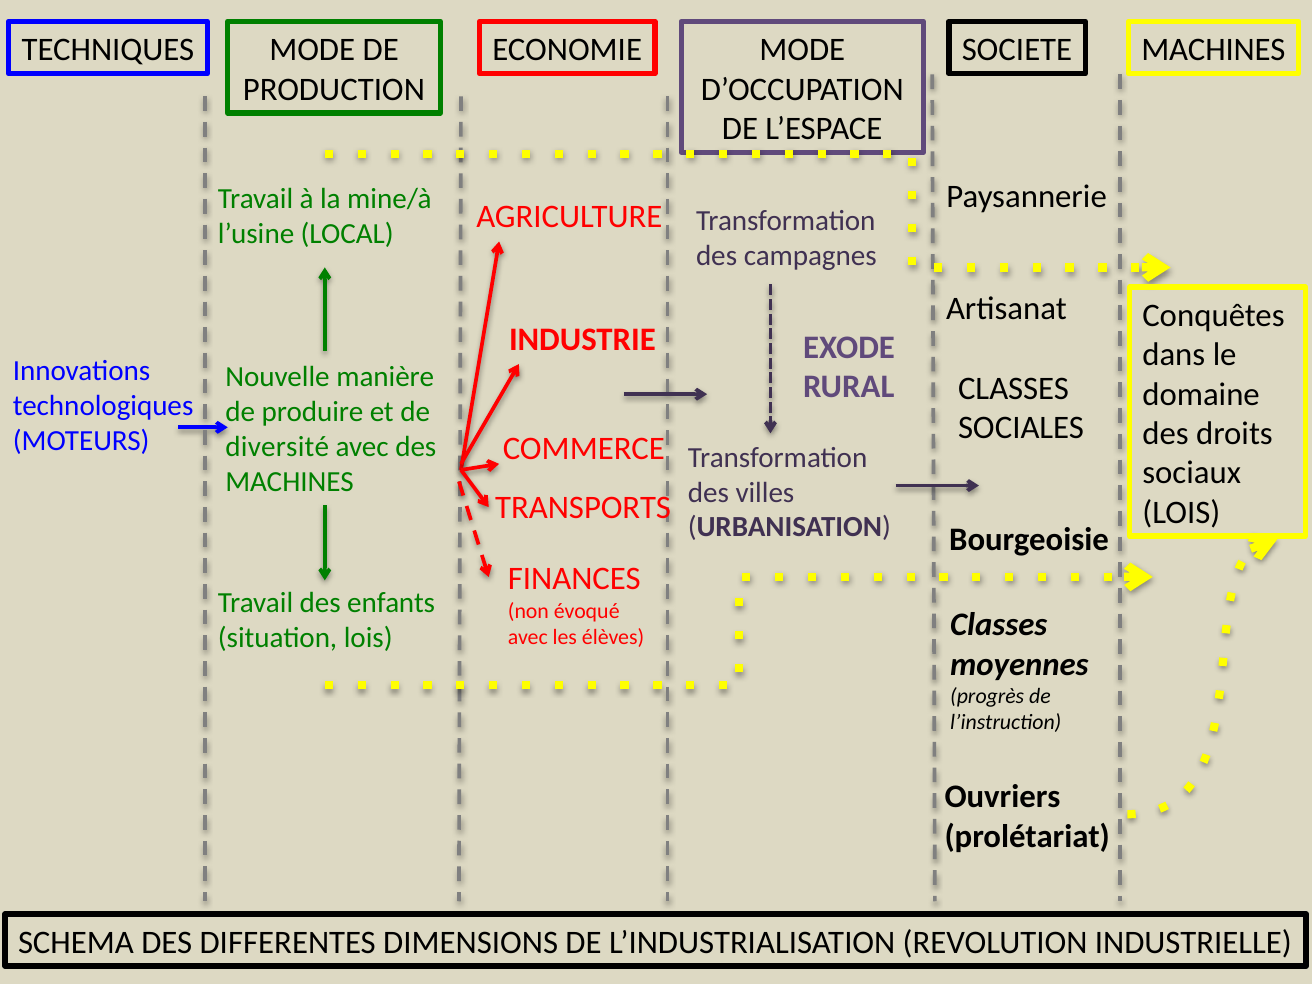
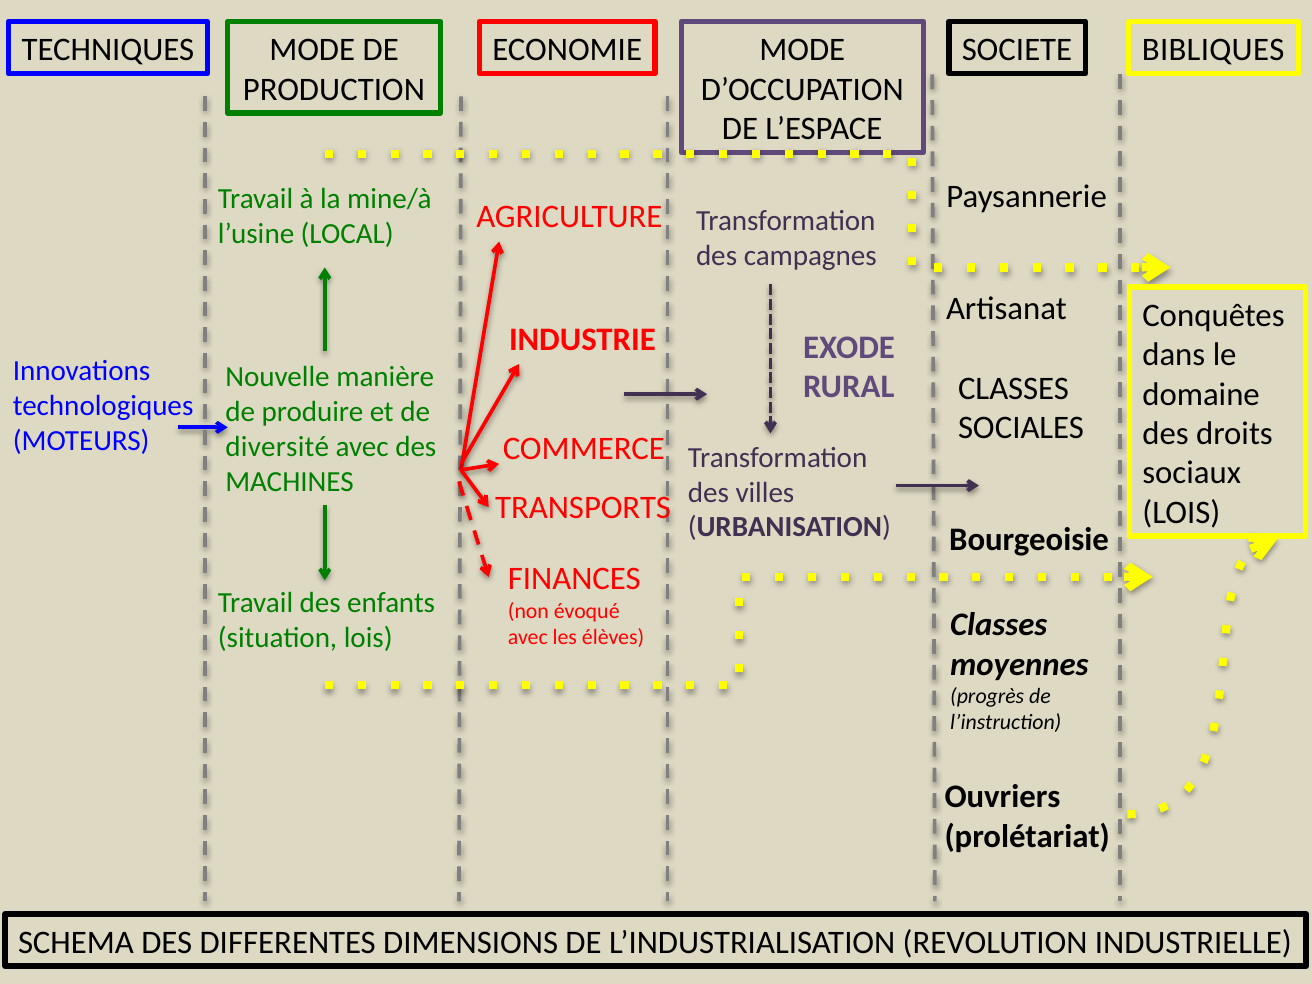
MACHINES at (1213, 50): MACHINES -> BIBLIQUES
